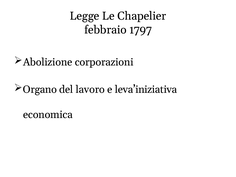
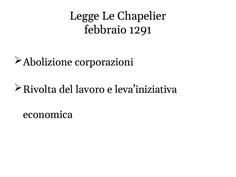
1797: 1797 -> 1291
Organo: Organo -> Rivolta
